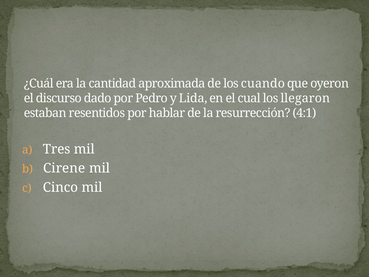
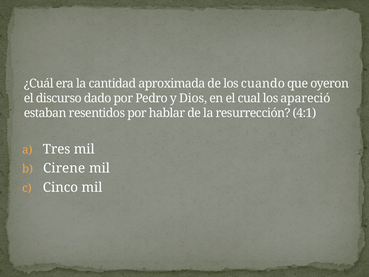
Lida: Lida -> Dios
llegaron: llegaron -> apareció
